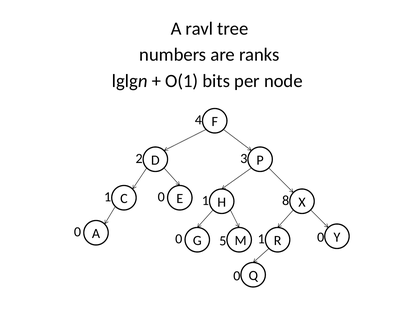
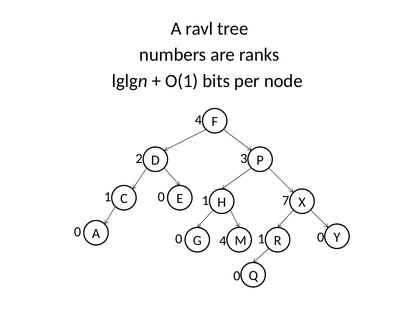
8: 8 -> 7
0 5: 5 -> 4
